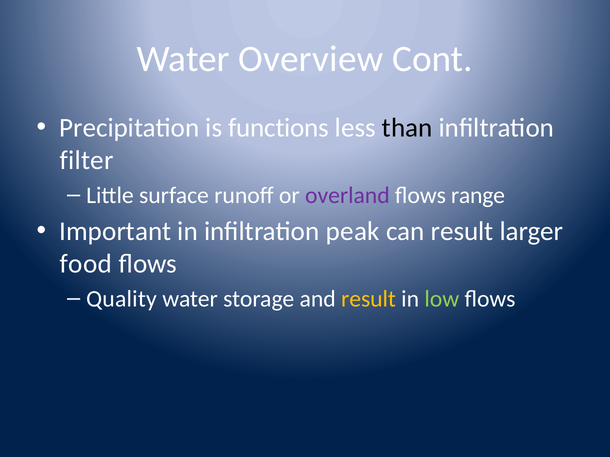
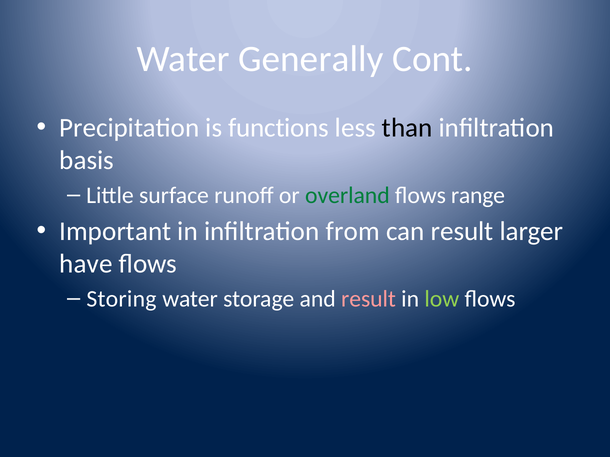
Overview: Overview -> Generally
filter: filter -> basis
overland colour: purple -> green
peak: peak -> from
food: food -> have
Quality: Quality -> Storing
result at (368, 299) colour: yellow -> pink
